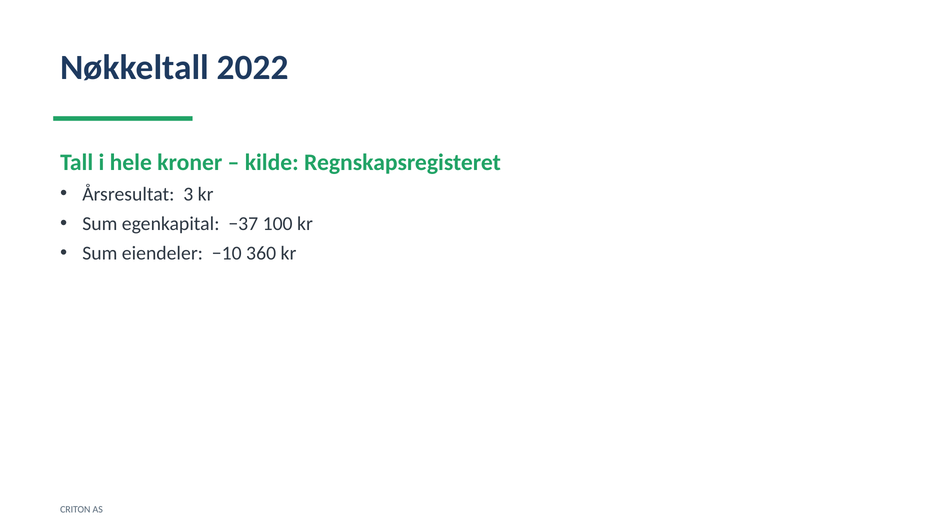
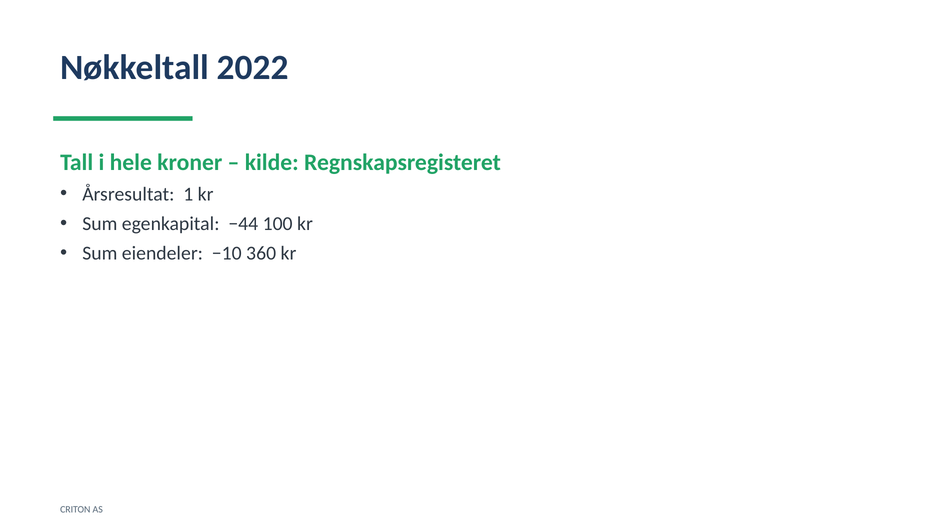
3: 3 -> 1
−37: −37 -> −44
